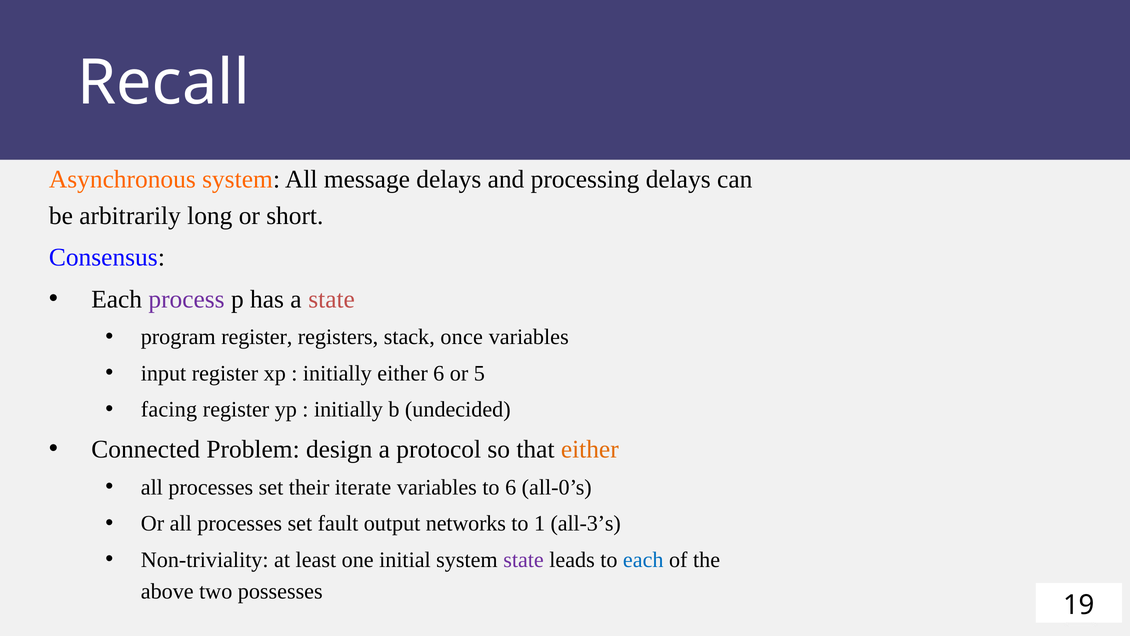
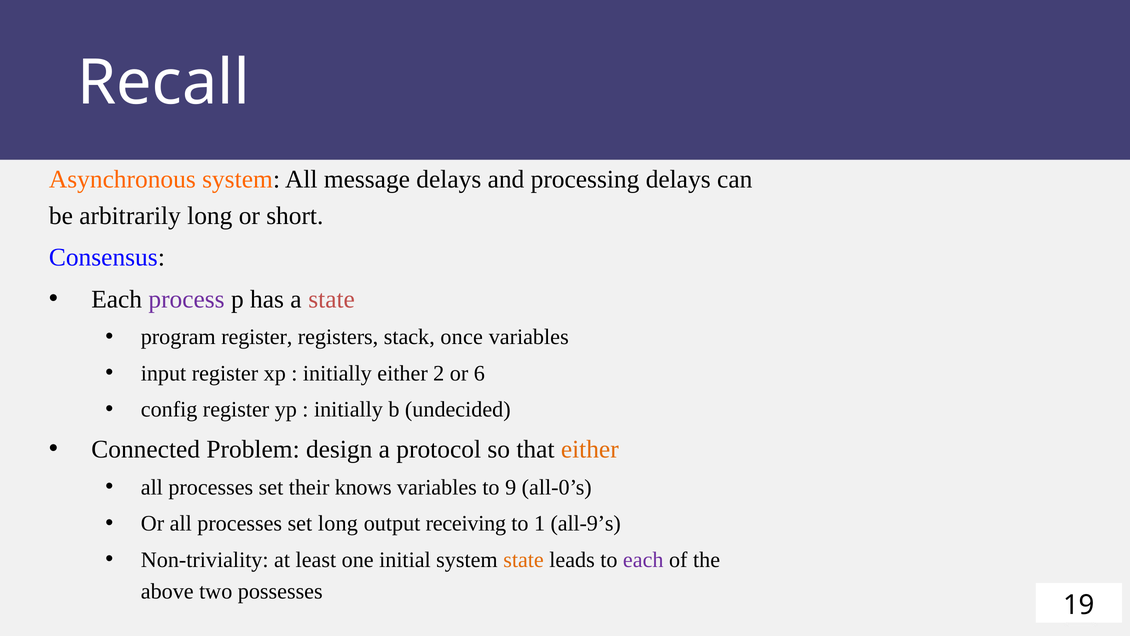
either 6: 6 -> 2
5: 5 -> 6
facing: facing -> config
iterate: iterate -> knows
to 6: 6 -> 9
set fault: fault -> long
networks: networks -> receiving
all-3’s: all-3’s -> all-9’s
state at (524, 560) colour: purple -> orange
each at (643, 560) colour: blue -> purple
